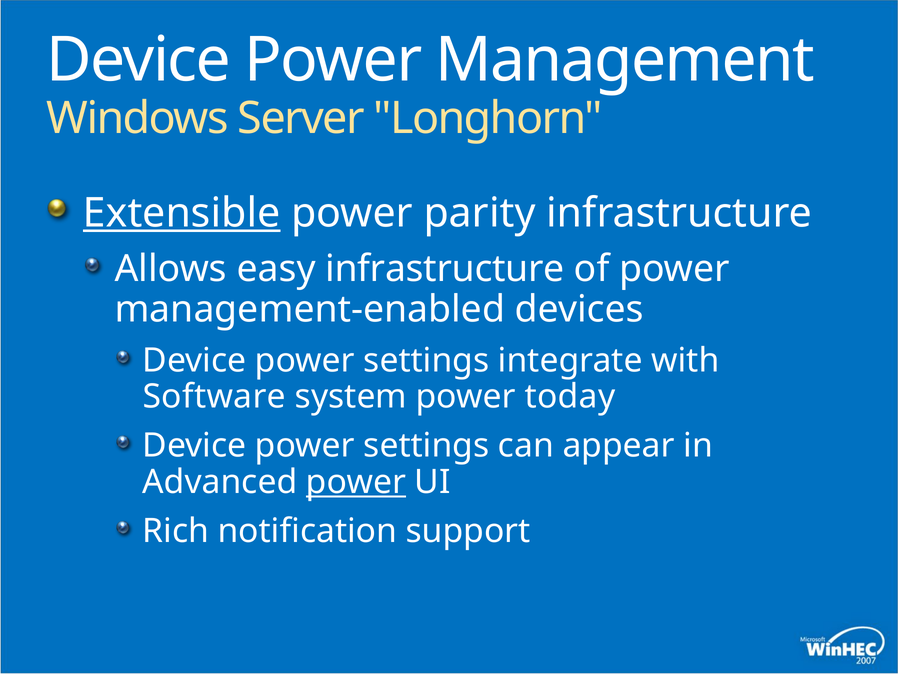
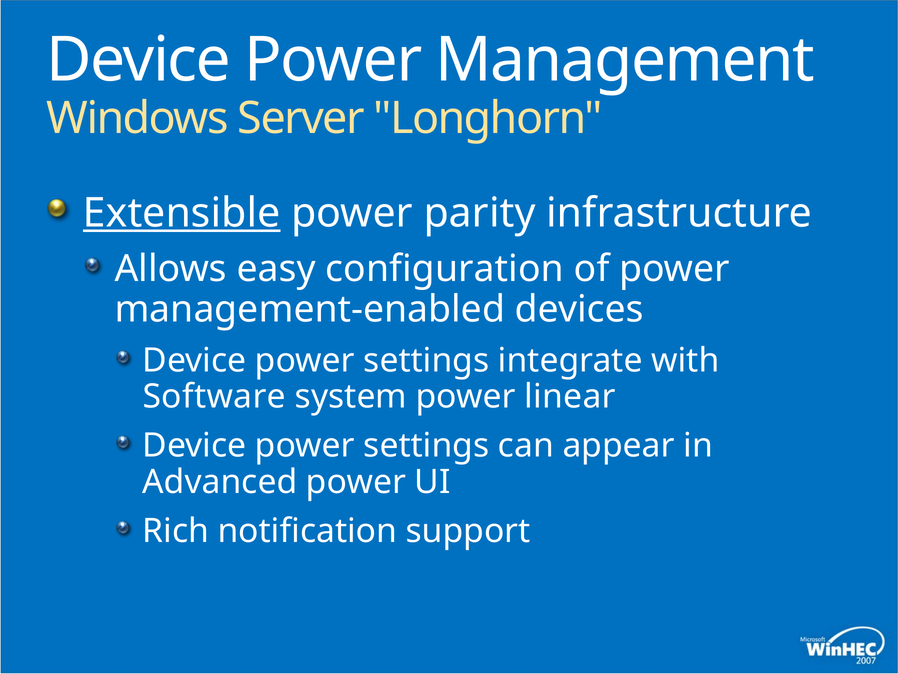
easy infrastructure: infrastructure -> configuration
today: today -> linear
power at (356, 482) underline: present -> none
